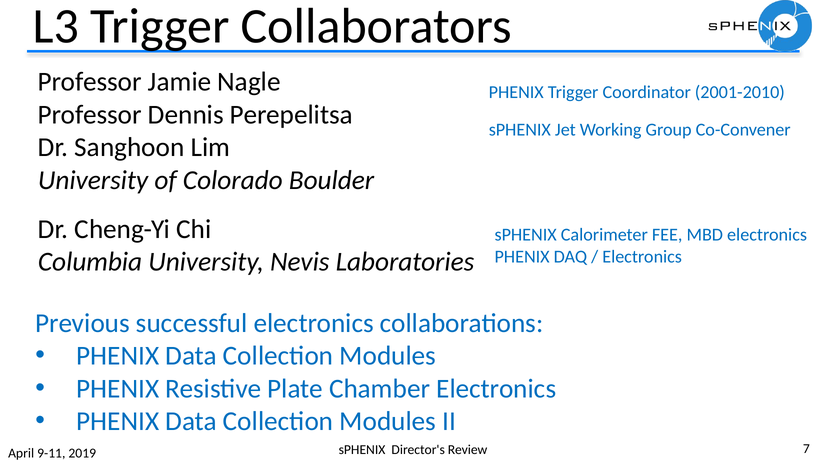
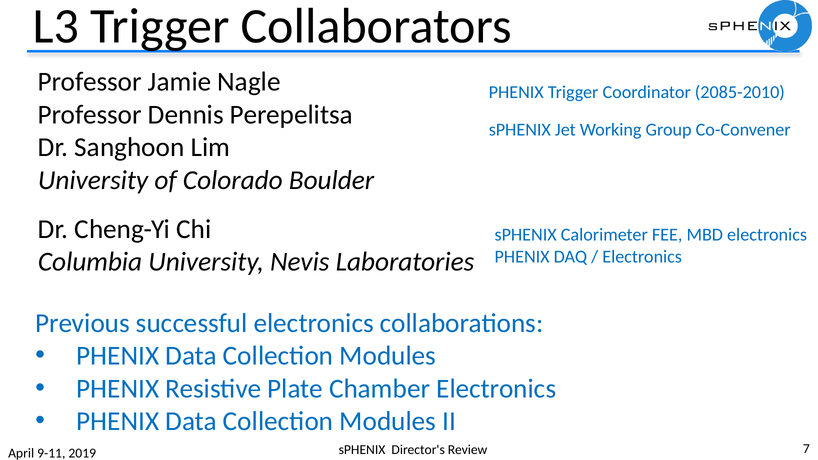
2001-2010: 2001-2010 -> 2085-2010
